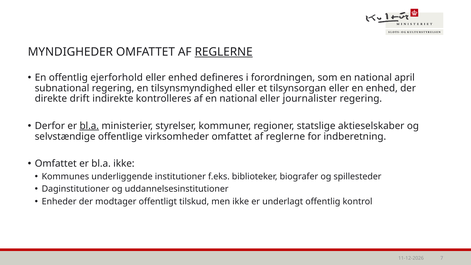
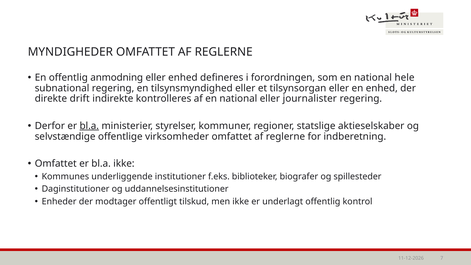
REGLERNE at (224, 52) underline: present -> none
ejerforhold: ejerforhold -> anmodning
april: april -> hele
